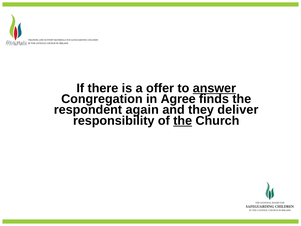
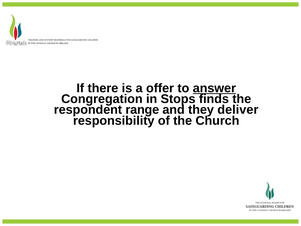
Agree: Agree -> Stops
again: again -> range
the at (183, 121) underline: present -> none
